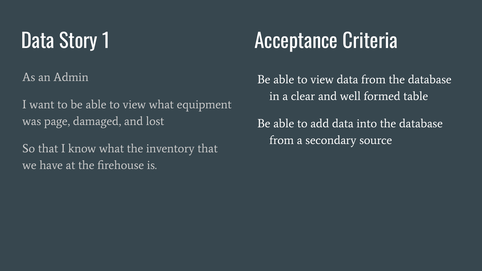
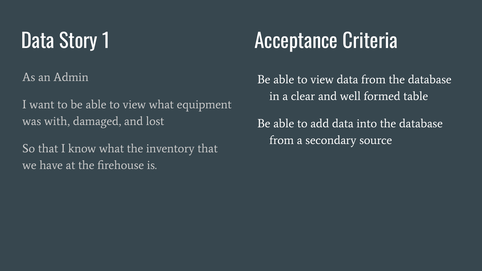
page: page -> with
